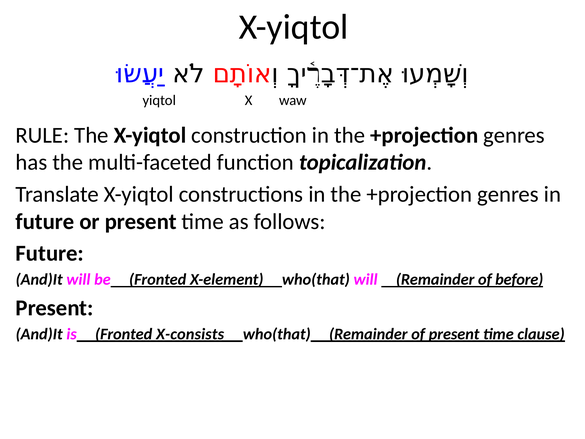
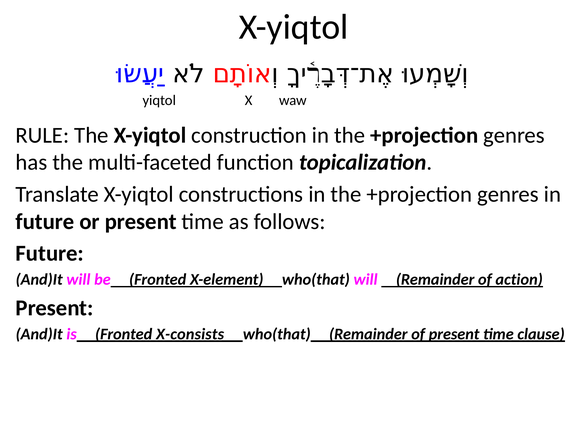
before: before -> action
